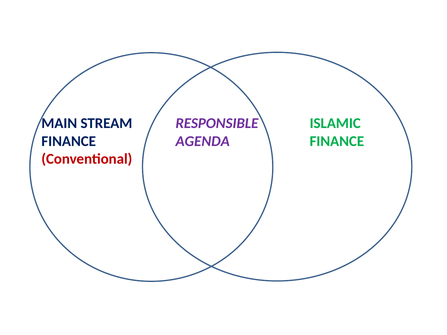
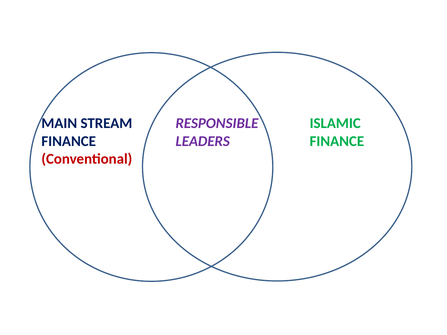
AGENDA: AGENDA -> LEADERS
